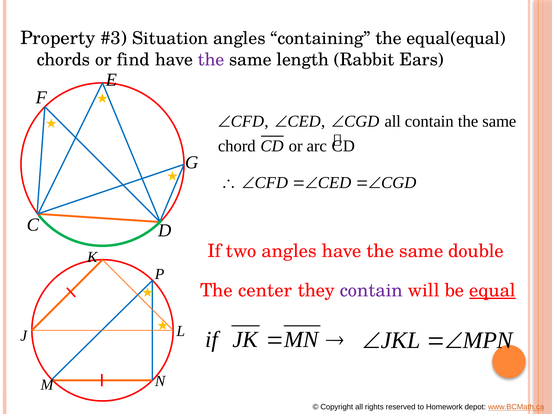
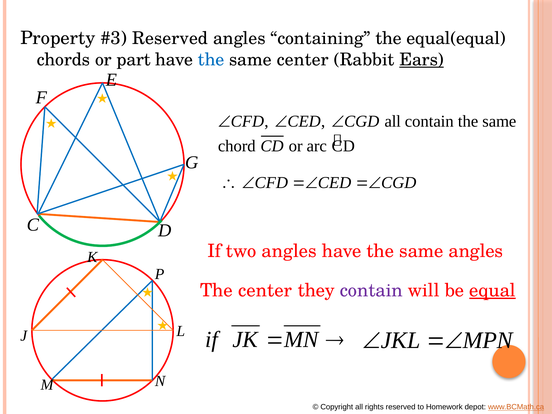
Situation at (170, 38): Situation -> Reserved
find: find -> part
the at (211, 60) colour: purple -> blue
same length: length -> center
Ears underline: none -> present
same double: double -> angles
